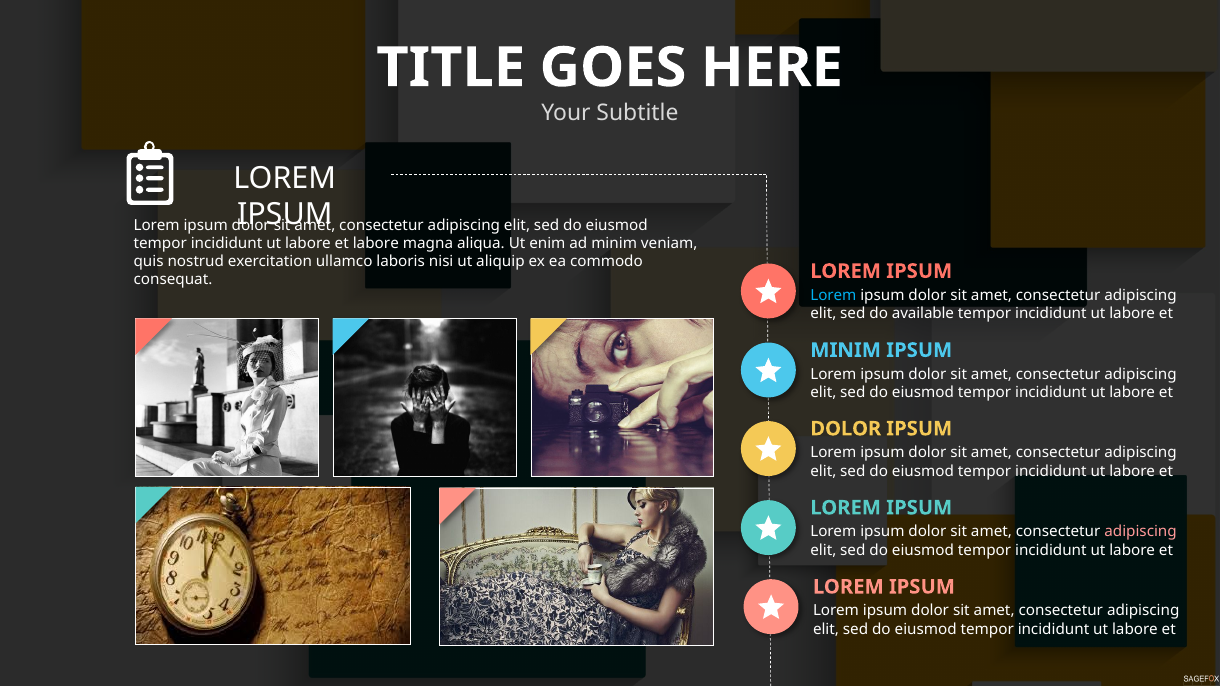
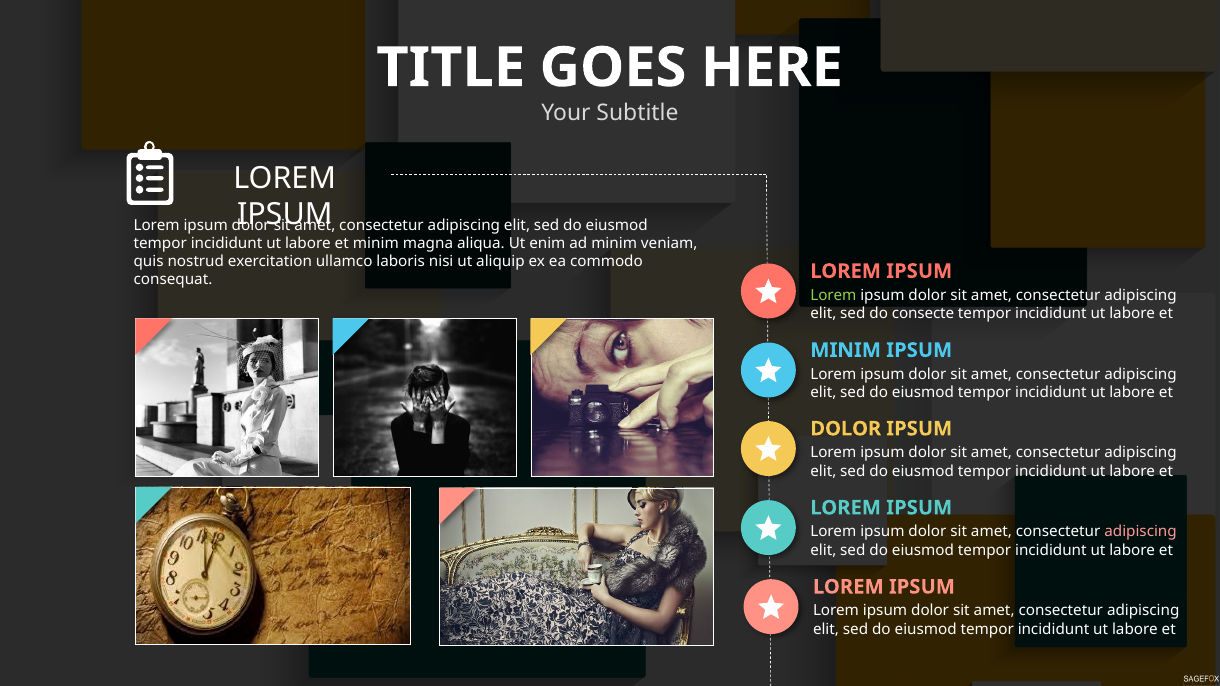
labore at (376, 243): labore -> minim
Lorem at (833, 295) colour: light blue -> light green
available: available -> consecte
